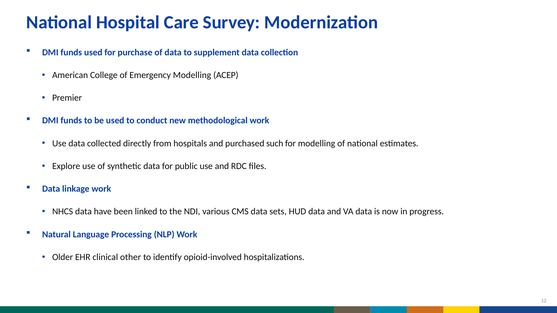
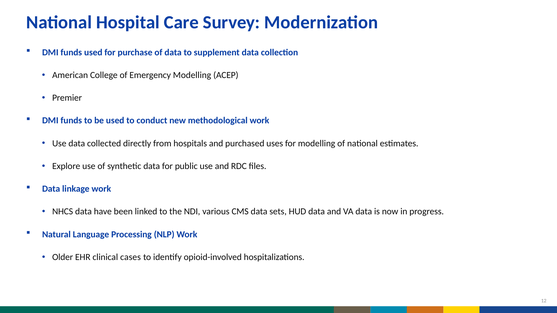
such: such -> uses
other: other -> cases
